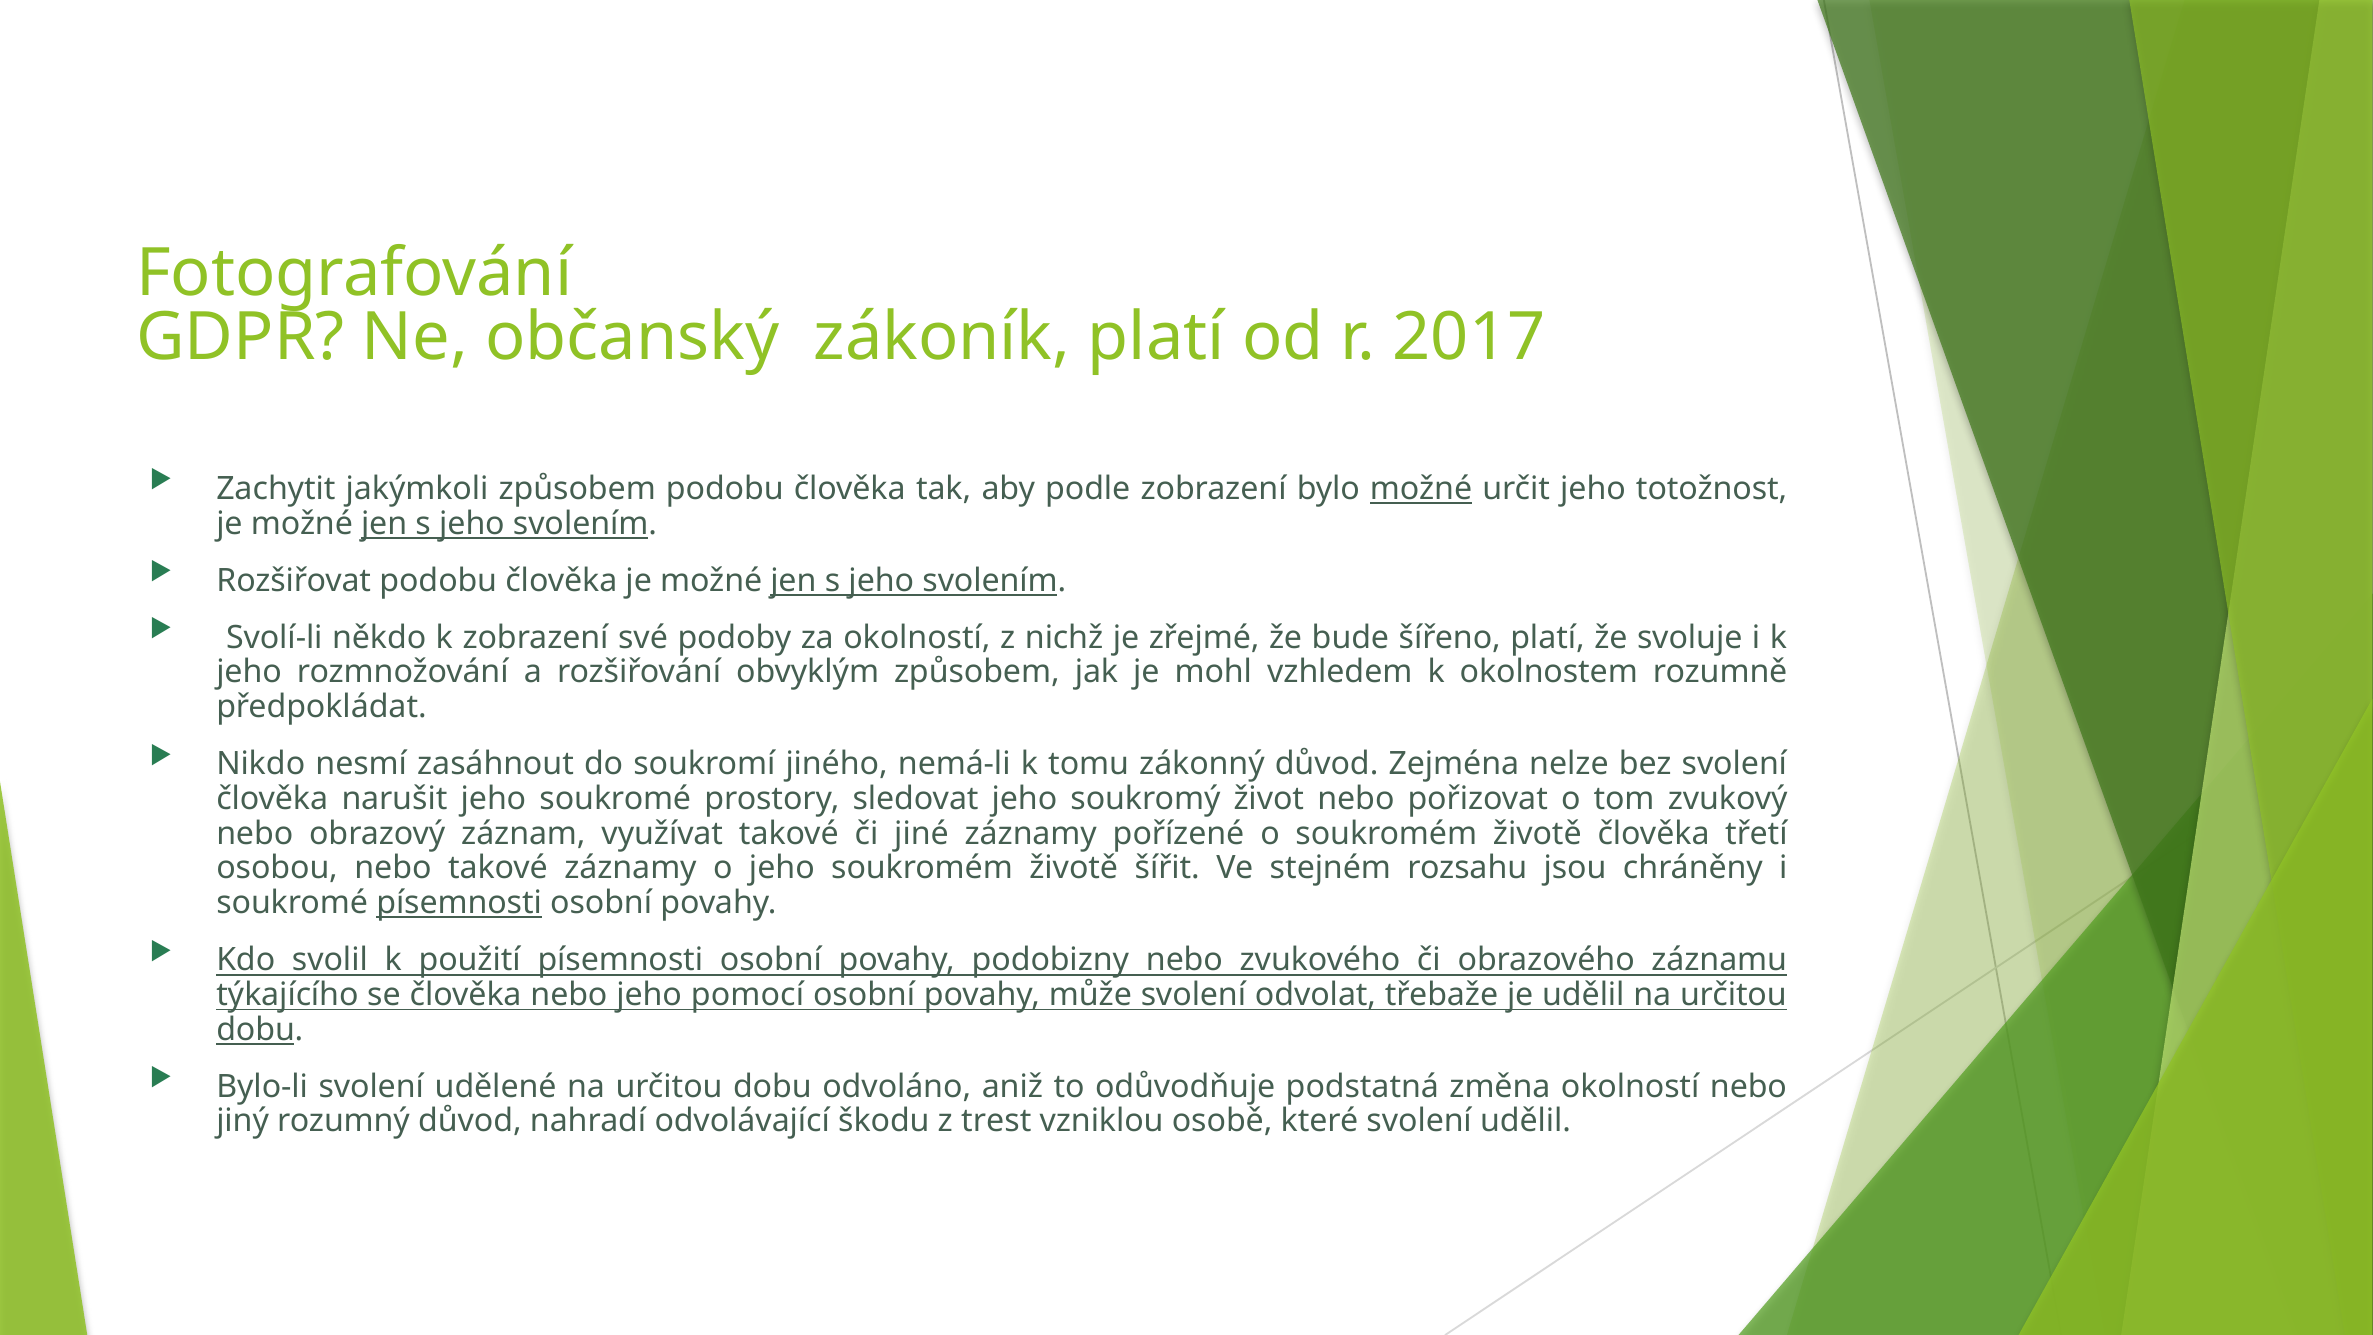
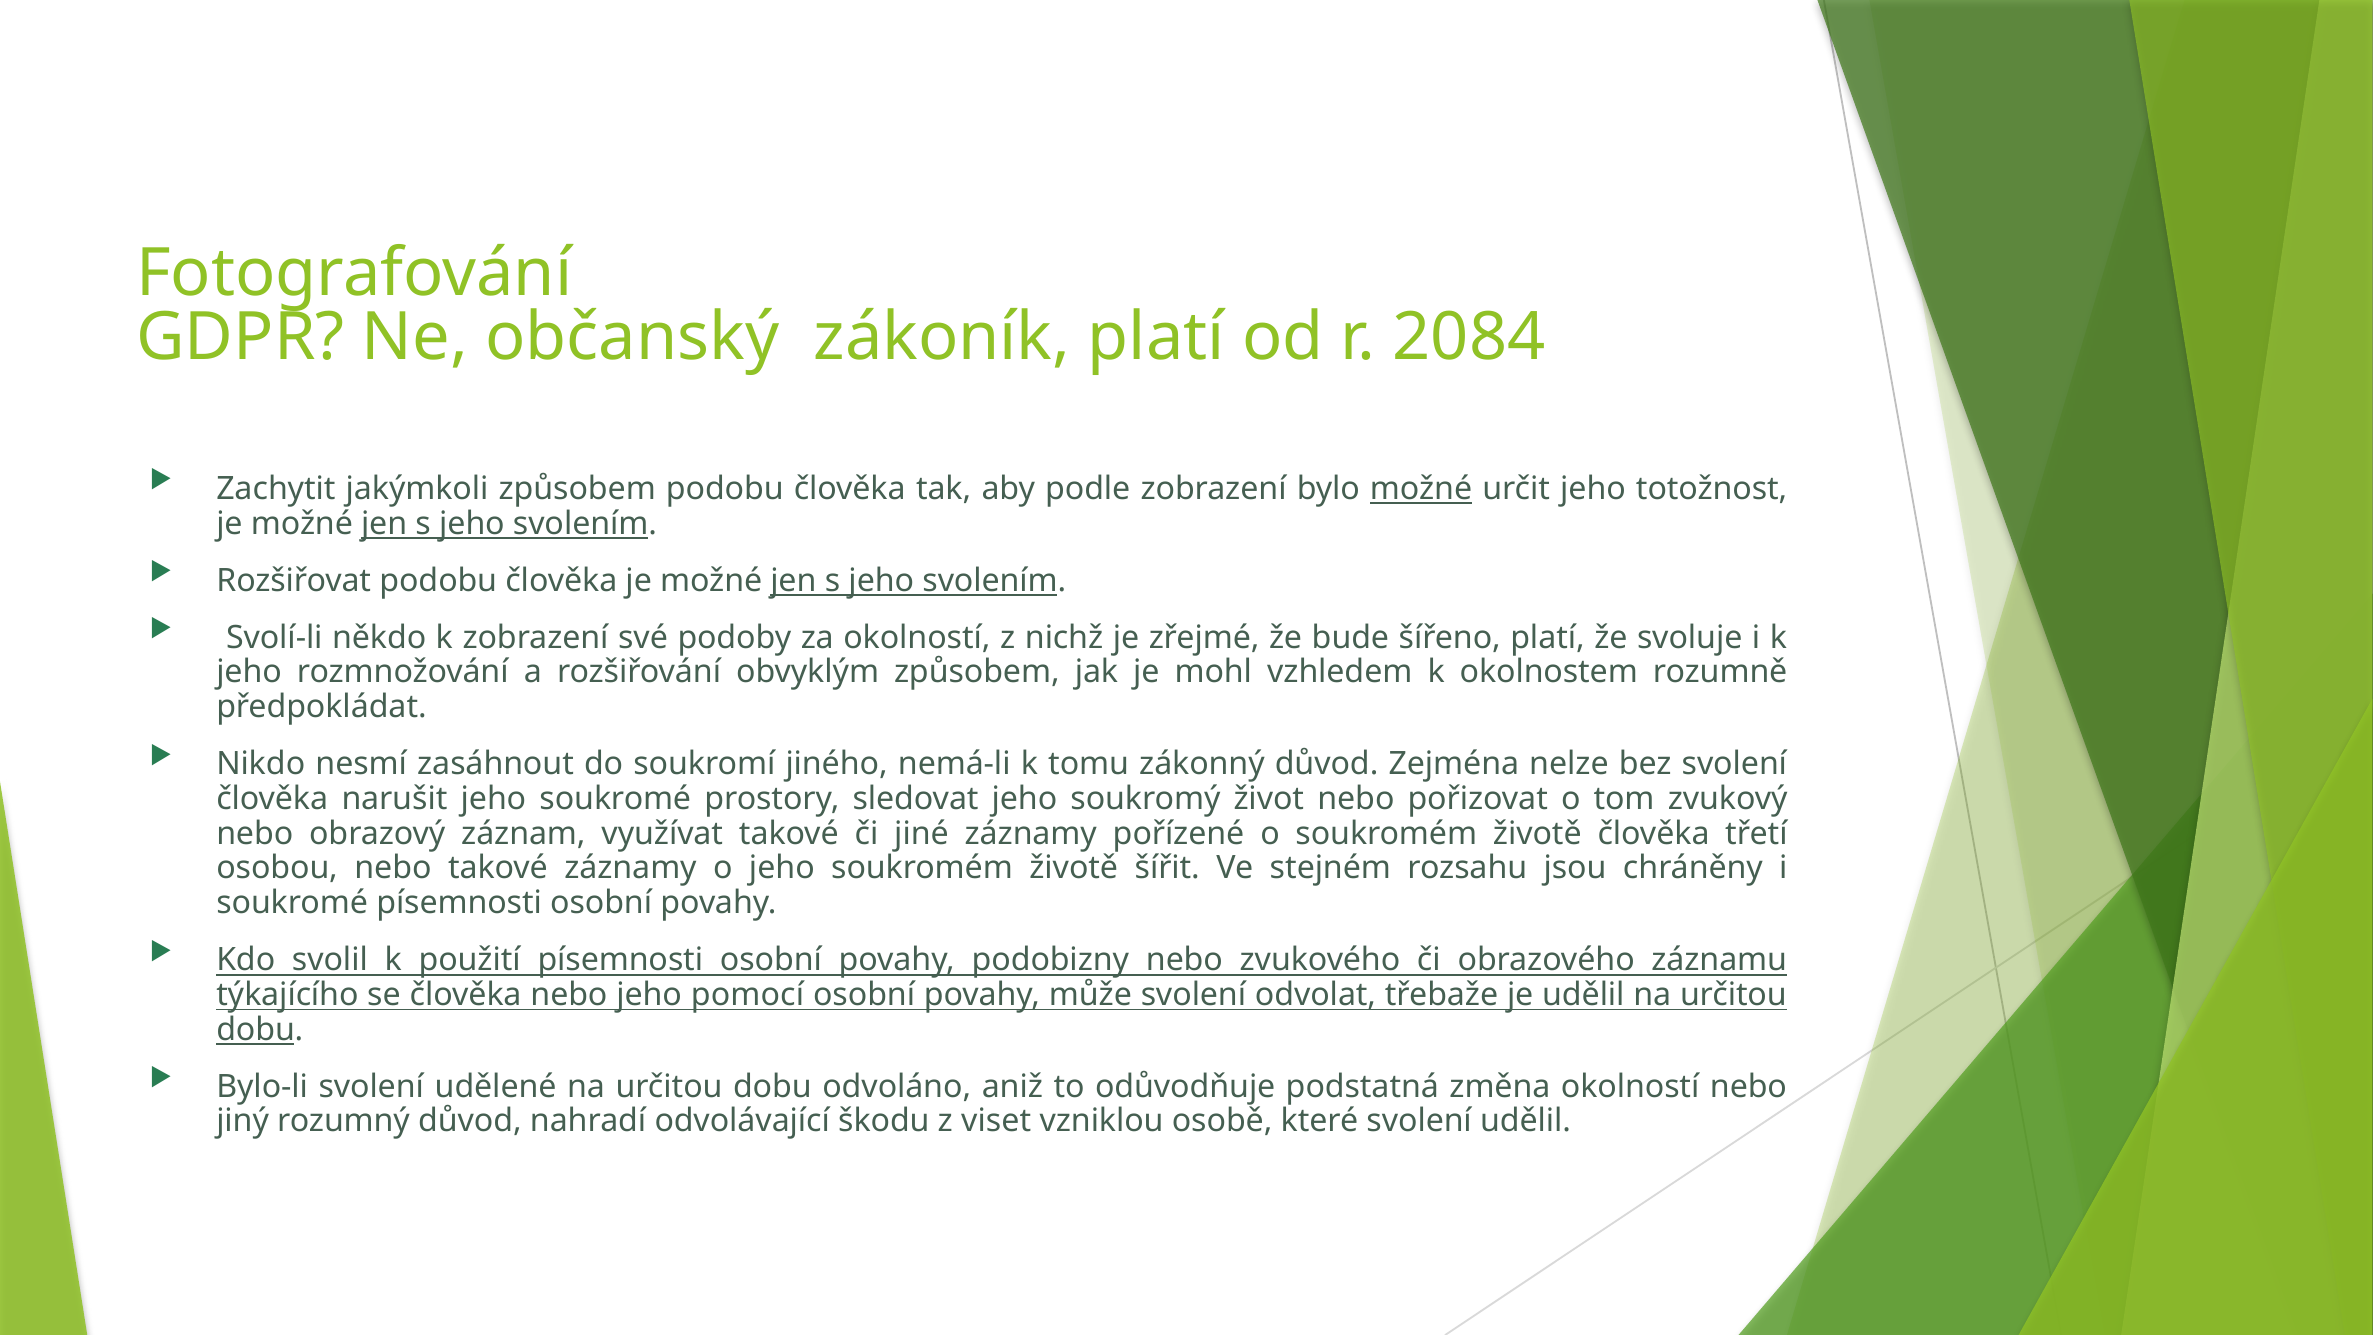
2017: 2017 -> 2084
písemnosti at (459, 903) underline: present -> none
trest: trest -> viset
